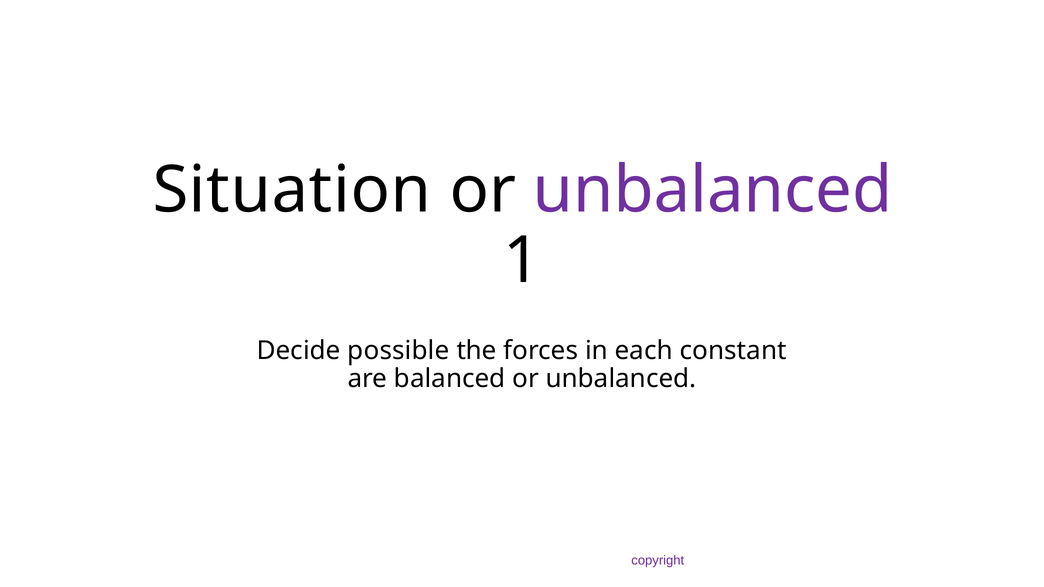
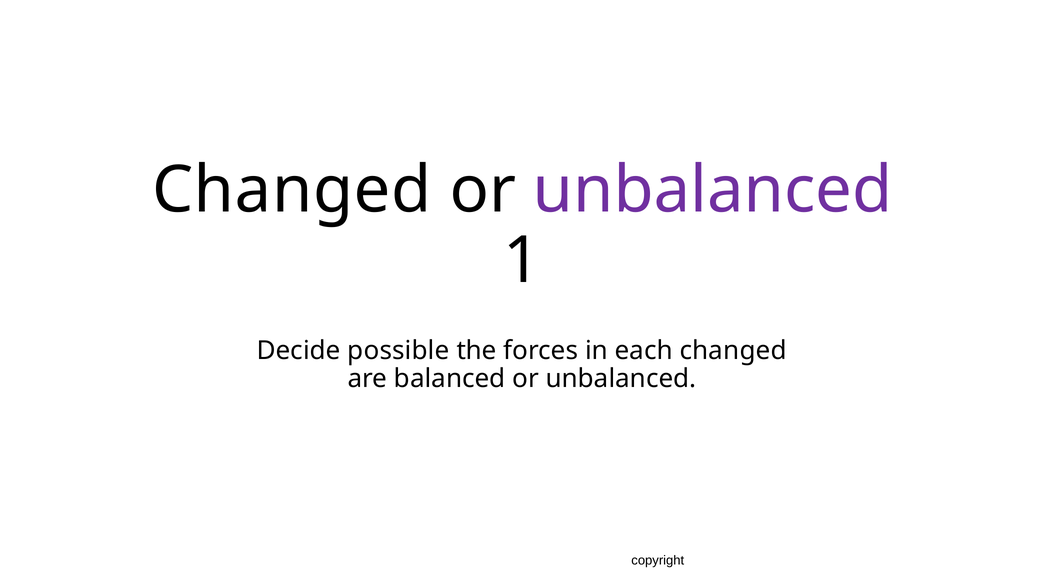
Situation at (292, 191): Situation -> Changed
each constant: constant -> changed
copyright colour: purple -> black
